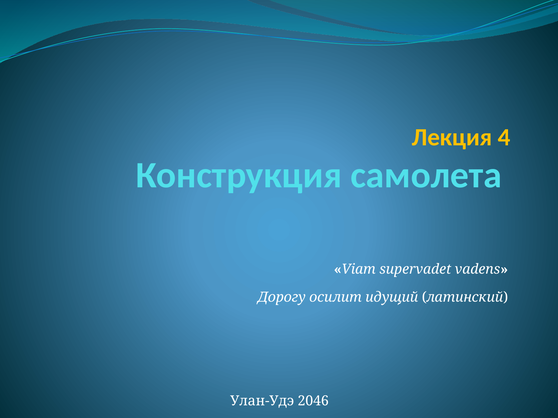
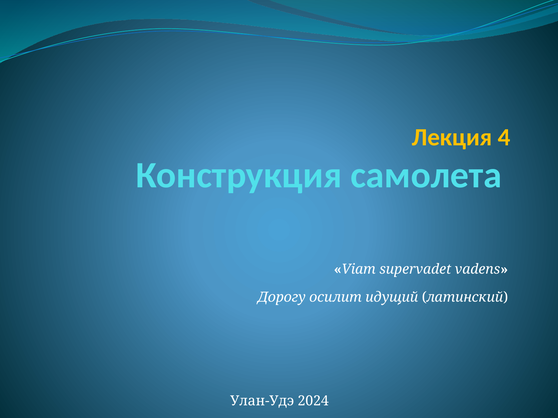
2046: 2046 -> 2024
